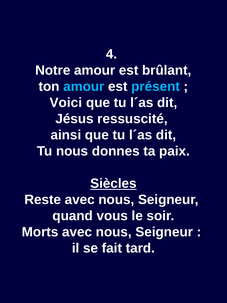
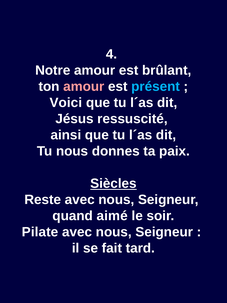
amour at (84, 86) colour: light blue -> pink
vous: vous -> aimé
Morts: Morts -> Pilate
